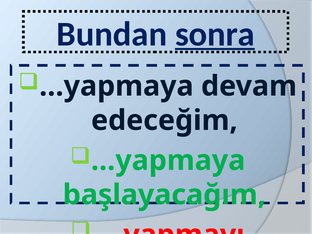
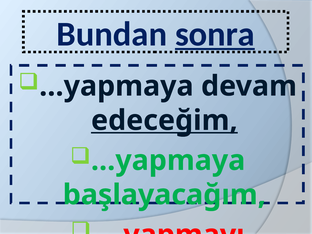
edeceğim underline: none -> present
